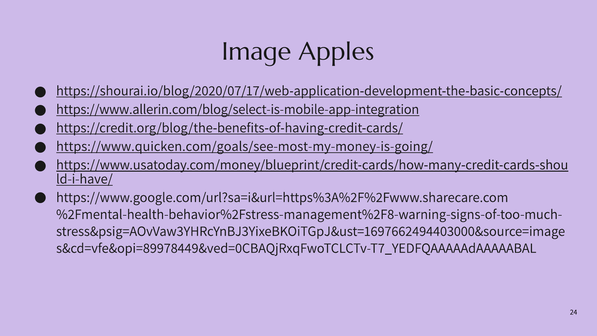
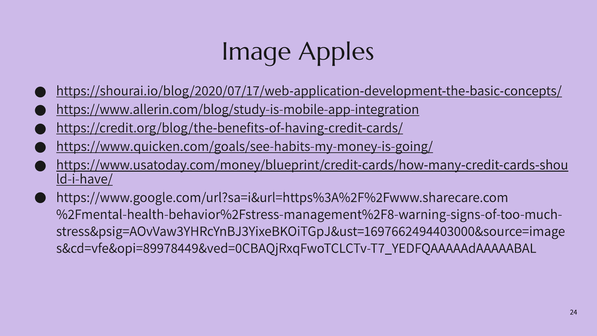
https://www.allerin.com/blog/select-is-mobile-app-integration: https://www.allerin.com/blog/select-is-mobile-app-integration -> https://www.allerin.com/blog/study-is-mobile-app-integration
https://www.quicken.com/goals/see-most-my-money-is-going/: https://www.quicken.com/goals/see-most-my-money-is-going/ -> https://www.quicken.com/goals/see-habits-my-money-is-going/
